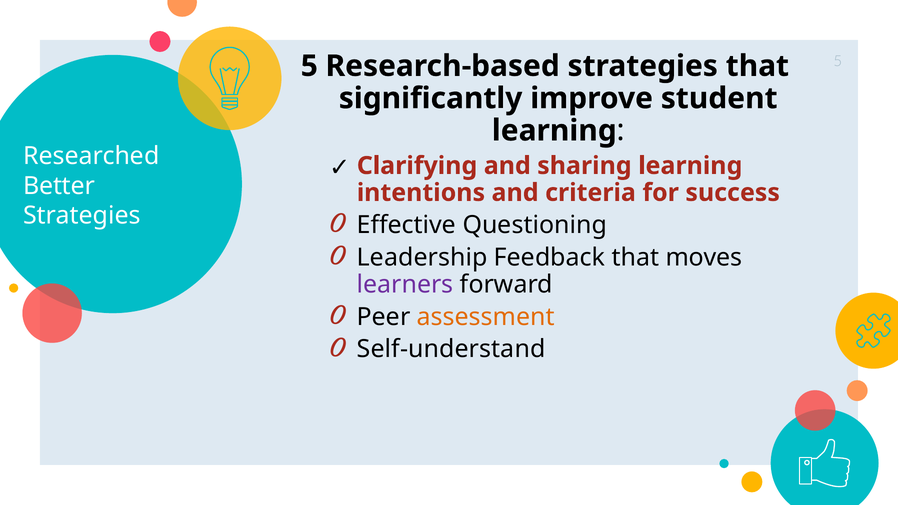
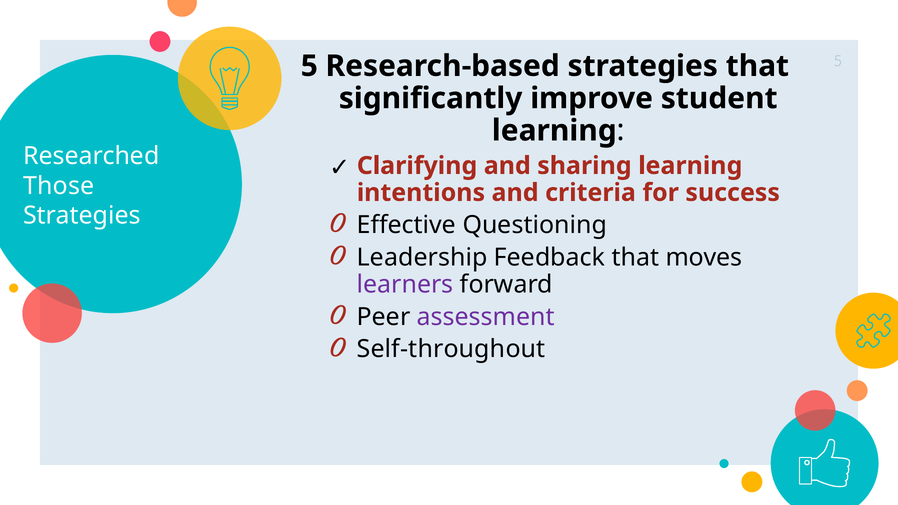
Better: Better -> Those
assessment colour: orange -> purple
Self-understand: Self-understand -> Self-throughout
